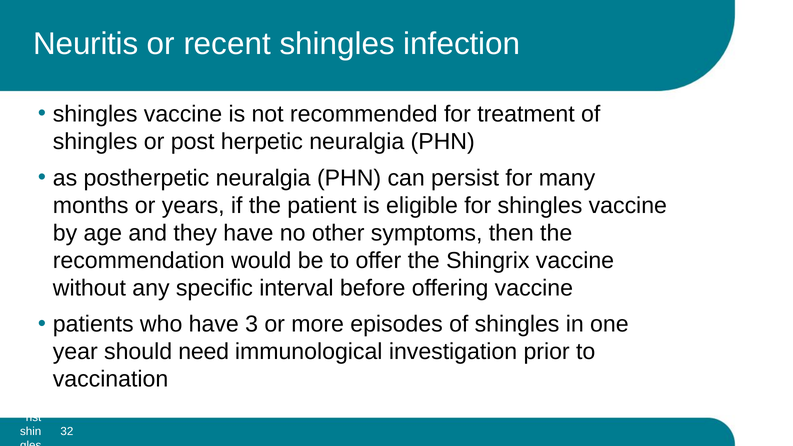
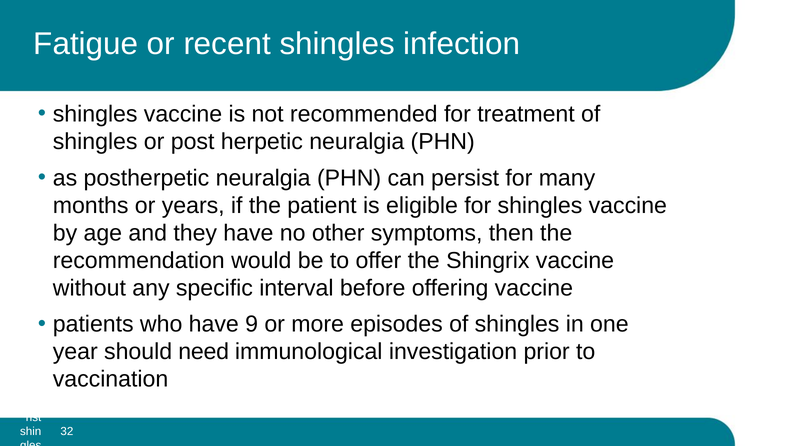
Neuritis: Neuritis -> Fatigue
3: 3 -> 9
